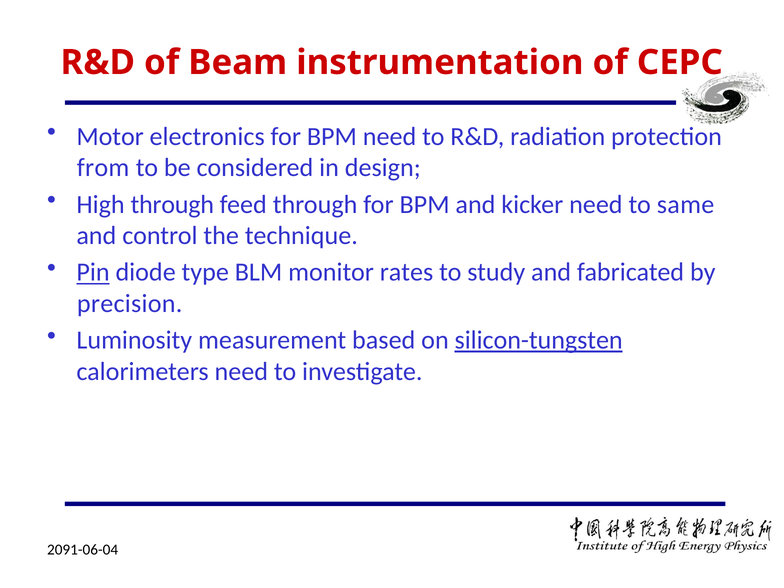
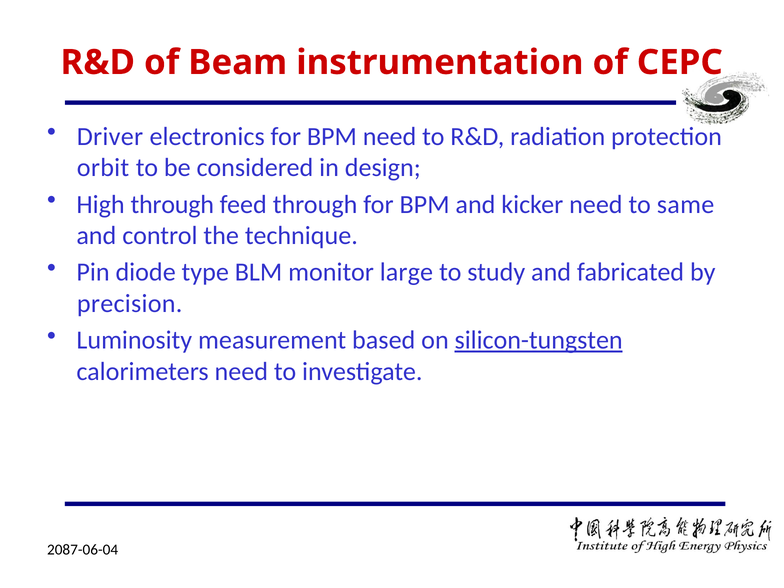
Motor: Motor -> Driver
from: from -> orbit
Pin underline: present -> none
rates: rates -> large
2091-06-04: 2091-06-04 -> 2087-06-04
